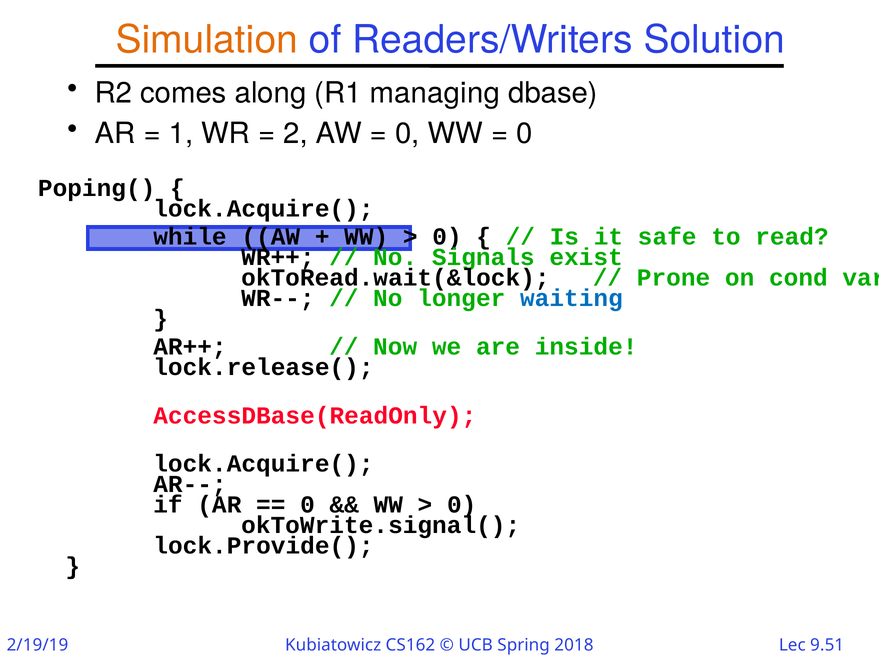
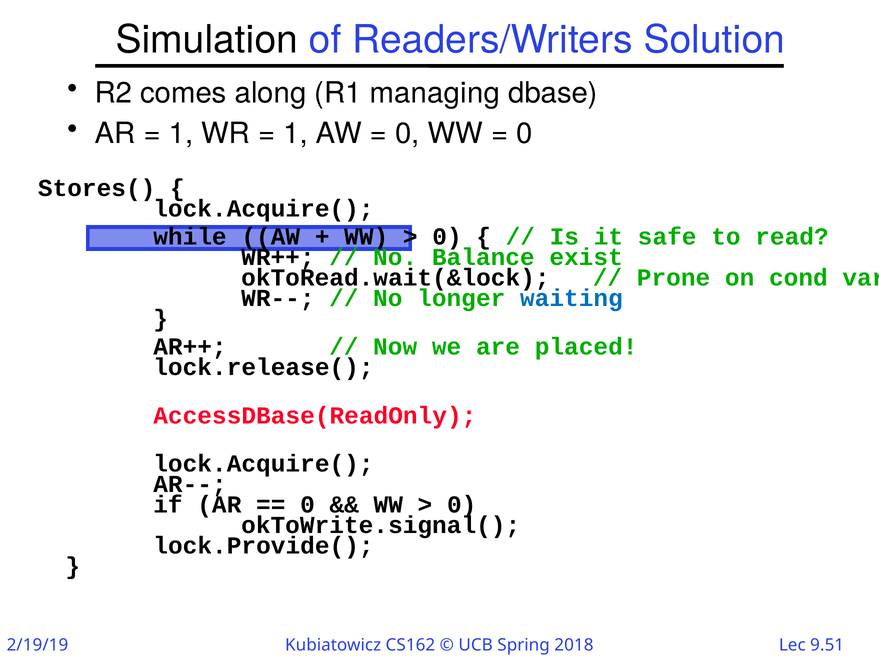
Simulation colour: orange -> black
2 at (296, 134): 2 -> 1
Poping(: Poping( -> Stores(
Signals: Signals -> Balance
inside: inside -> placed
